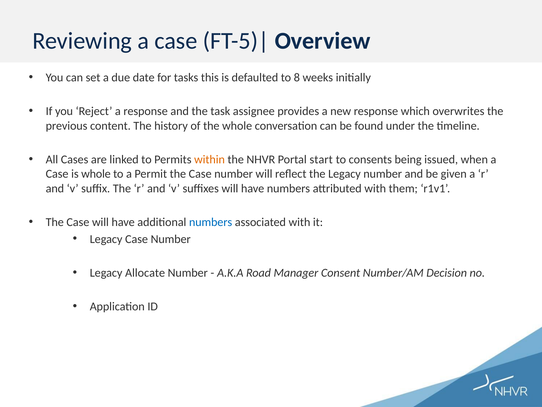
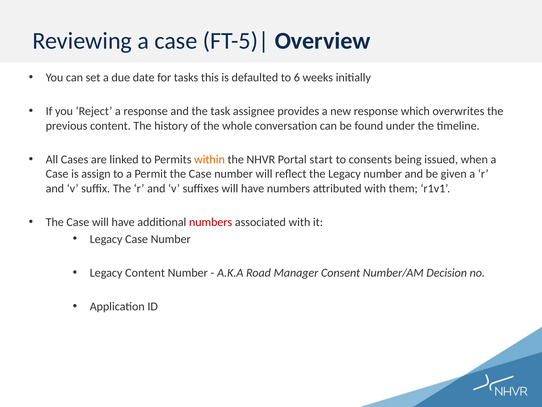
8: 8 -> 6
is whole: whole -> assign
numbers at (211, 222) colour: blue -> red
Legacy Allocate: Allocate -> Content
